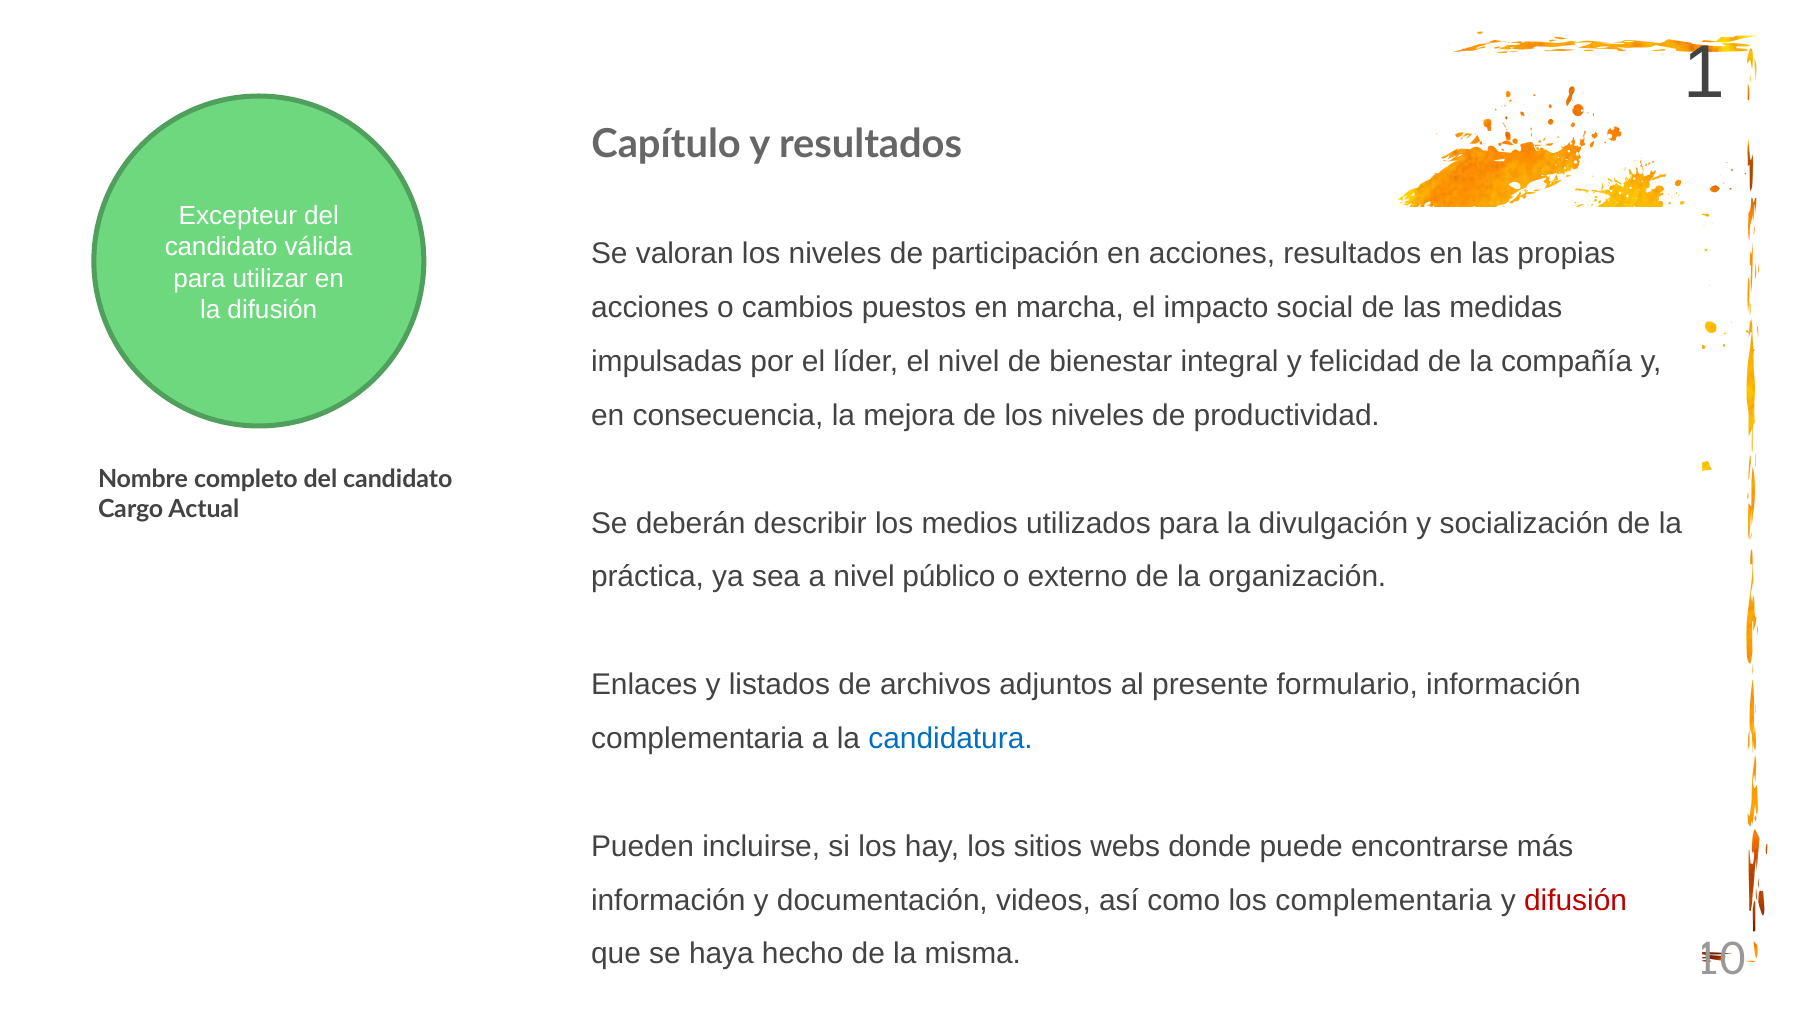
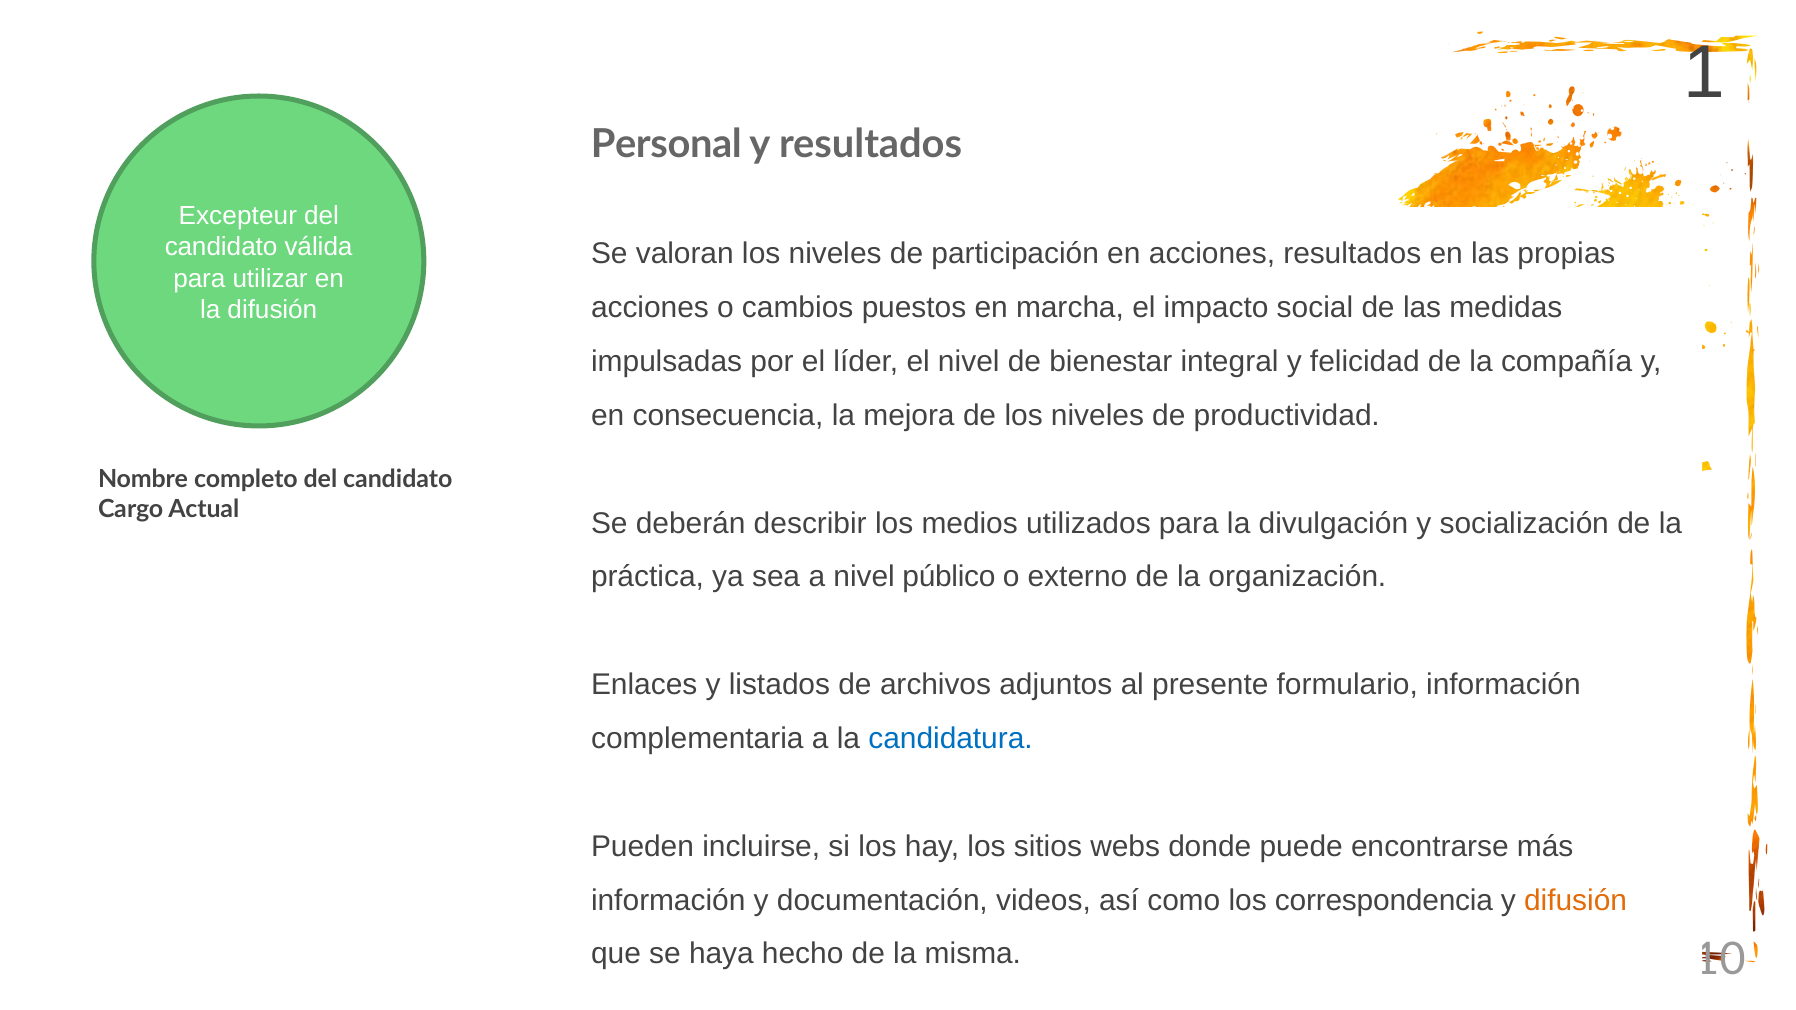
Capítulo: Capítulo -> Personal
los complementaria: complementaria -> correspondencia
difusión at (1576, 901) colour: red -> orange
